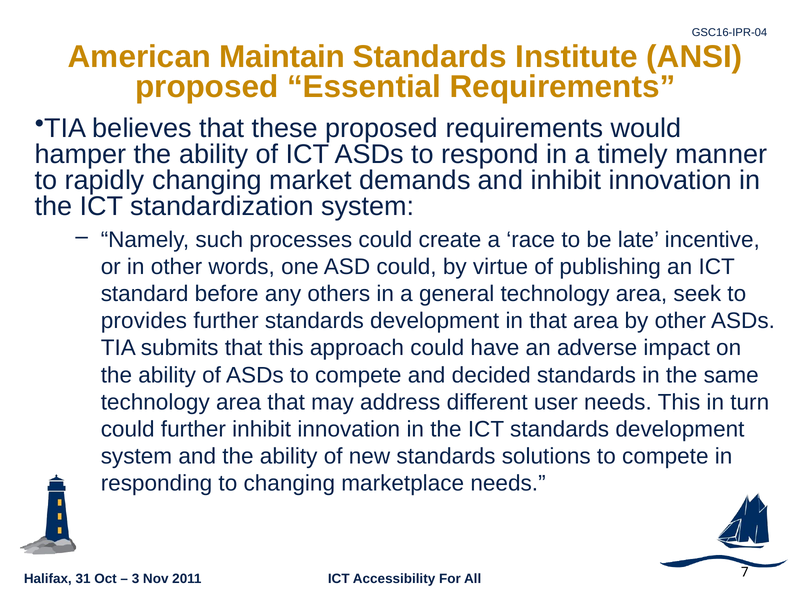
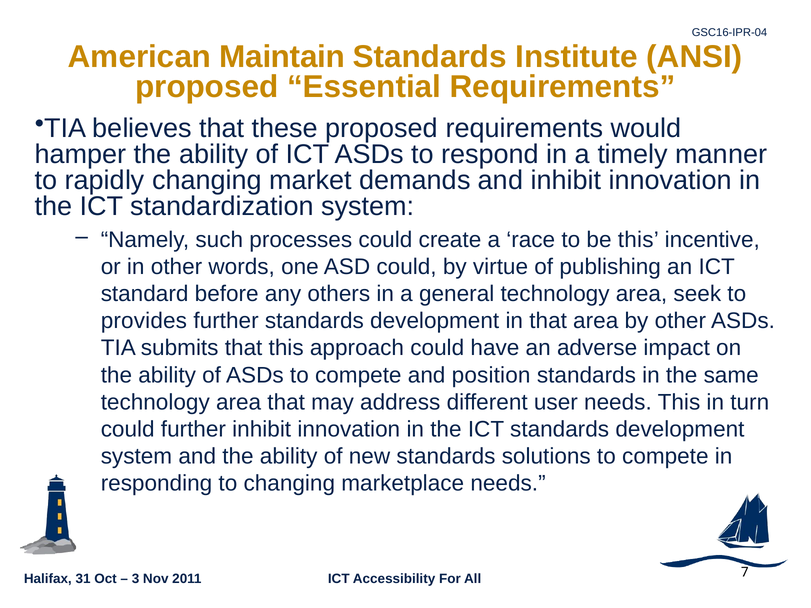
be late: late -> this
decided: decided -> position
